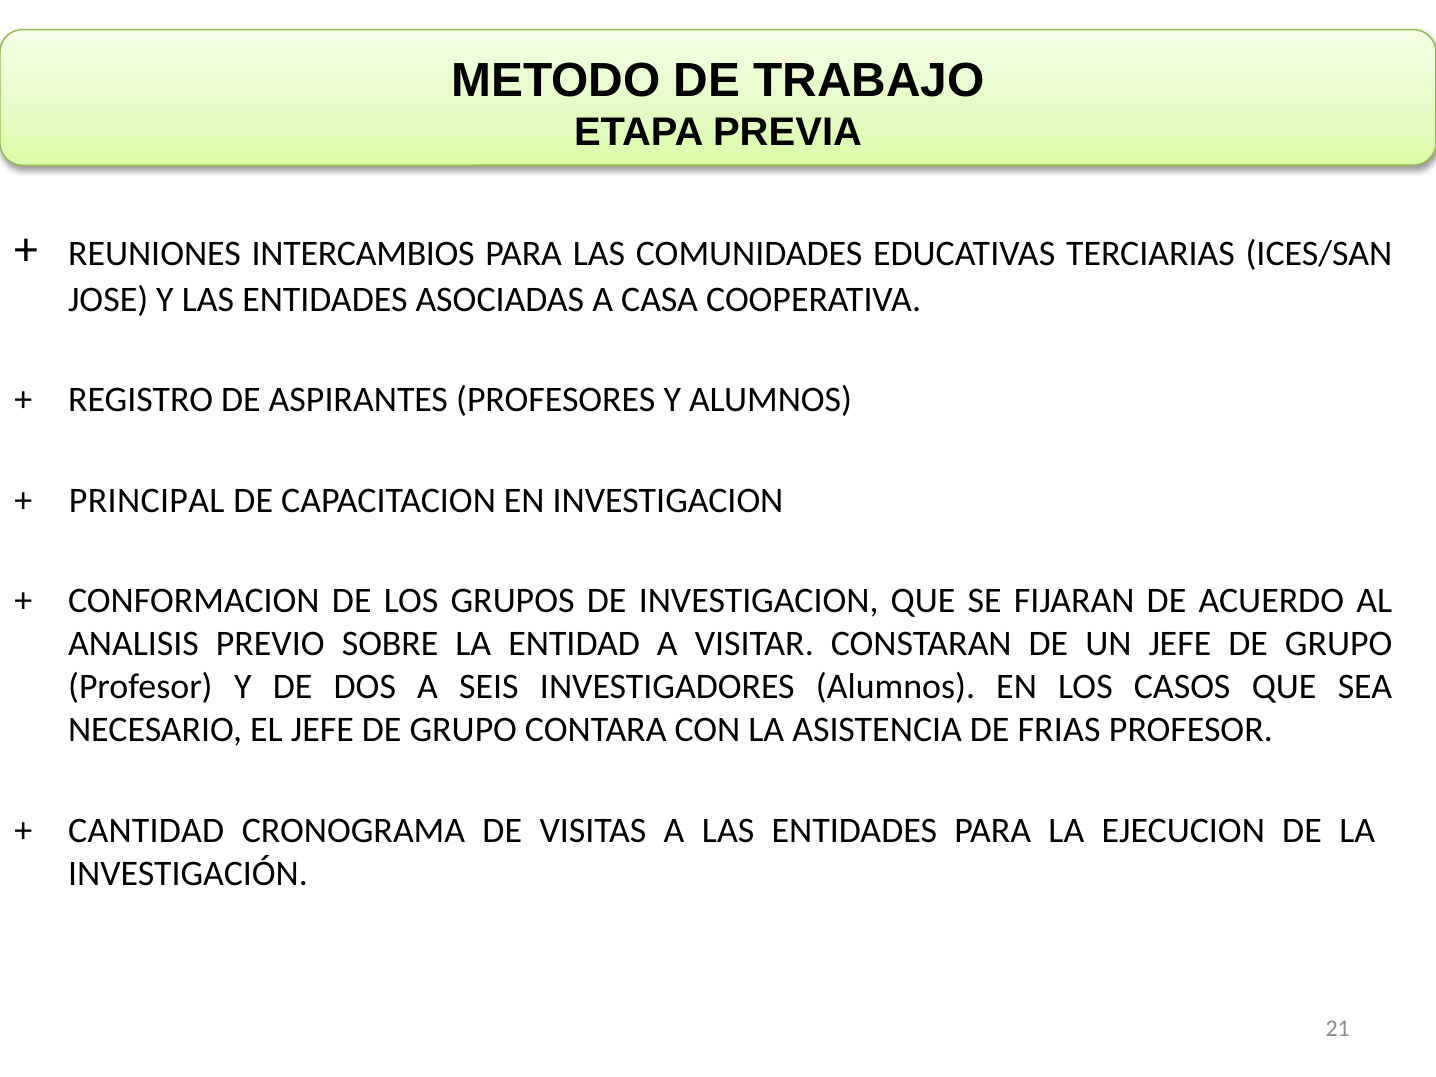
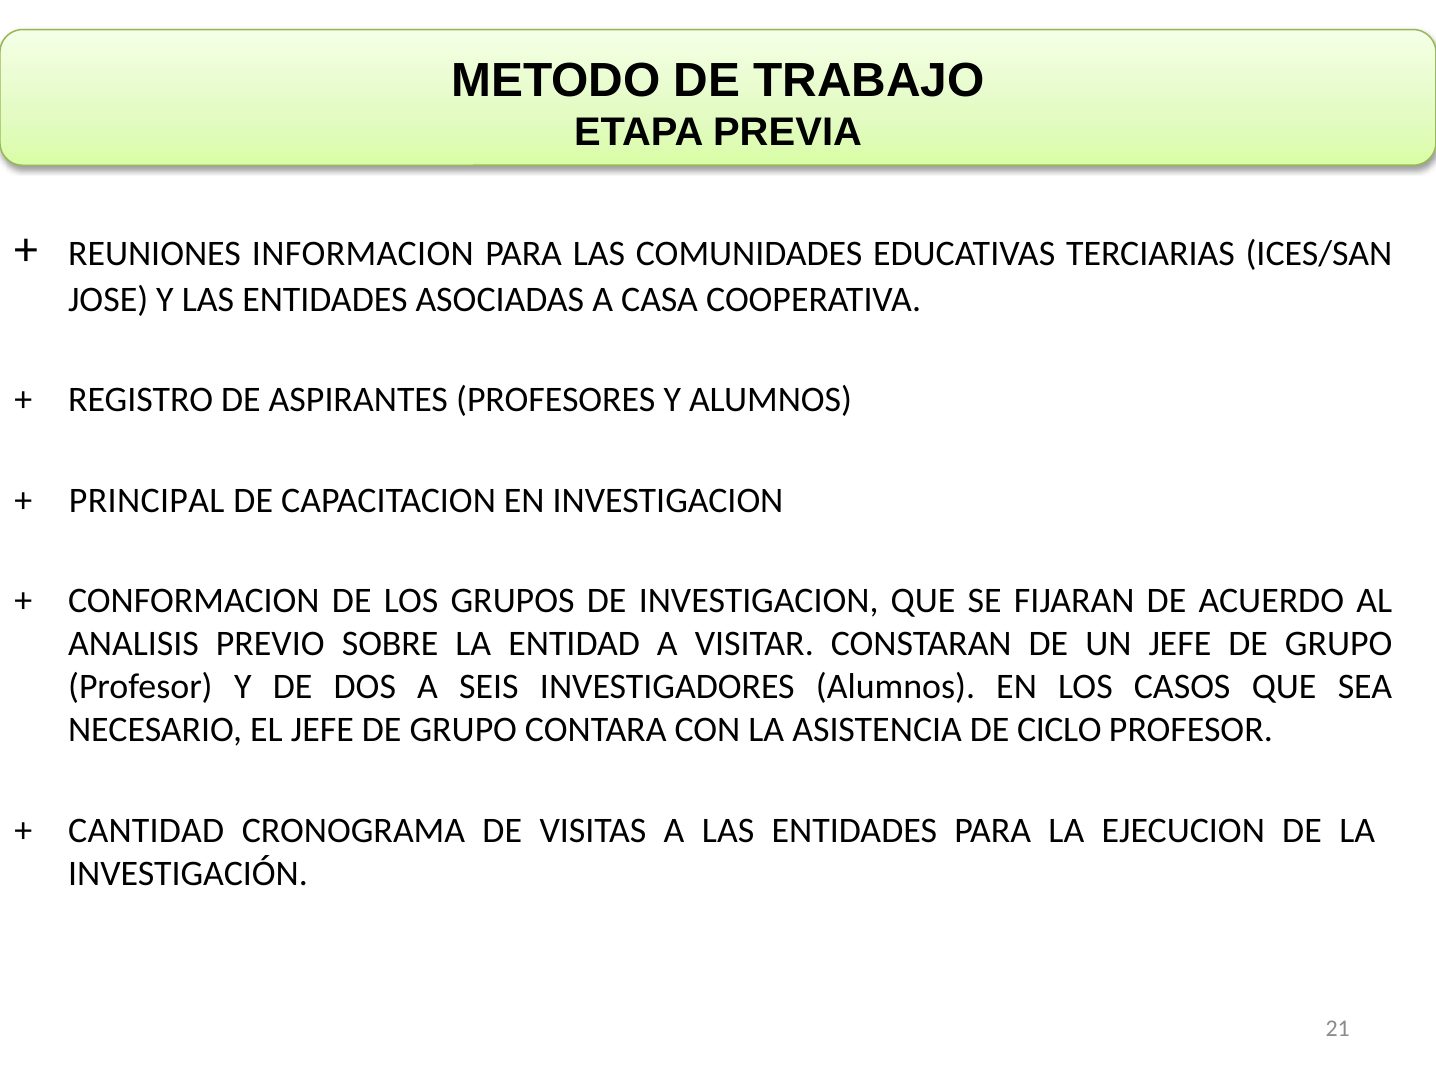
INTERCAMBIOS: INTERCAMBIOS -> INFORMACION
FRIAS: FRIAS -> CICLO
